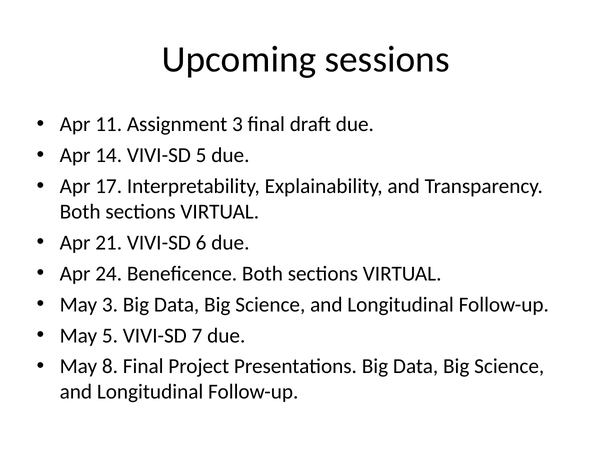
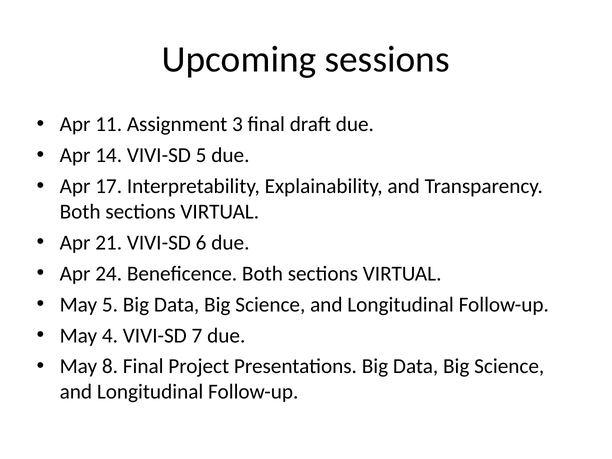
May 3: 3 -> 5
May 5: 5 -> 4
